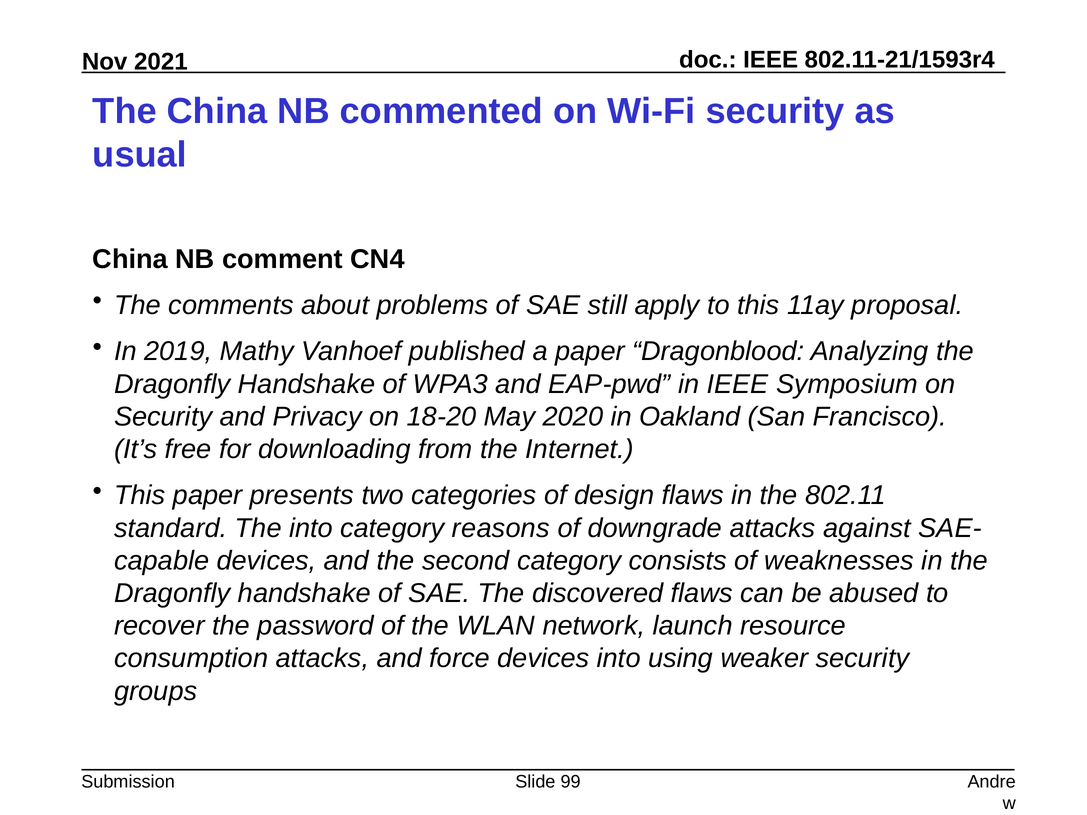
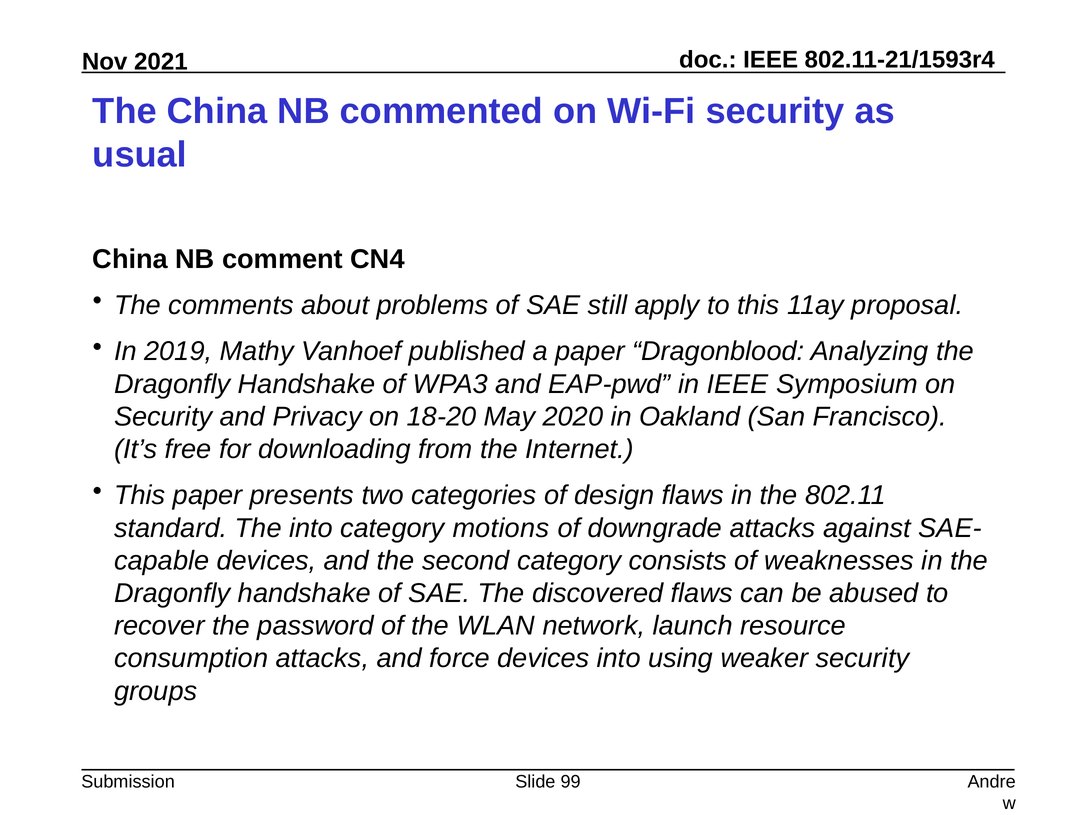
reasons: reasons -> motions
